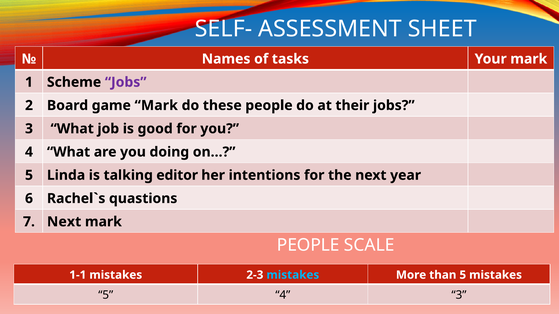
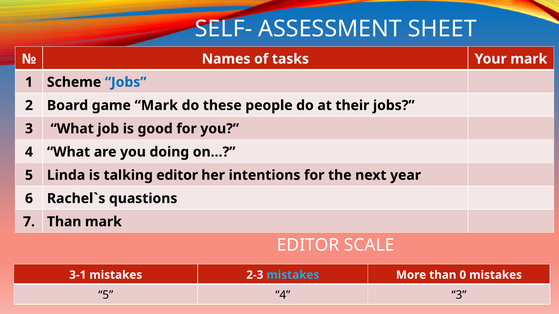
Jobs at (126, 82) colour: purple -> blue
7 Next: Next -> Than
PEOPLE at (308, 246): PEOPLE -> EDITOR
1-1: 1-1 -> 3-1
than 5: 5 -> 0
